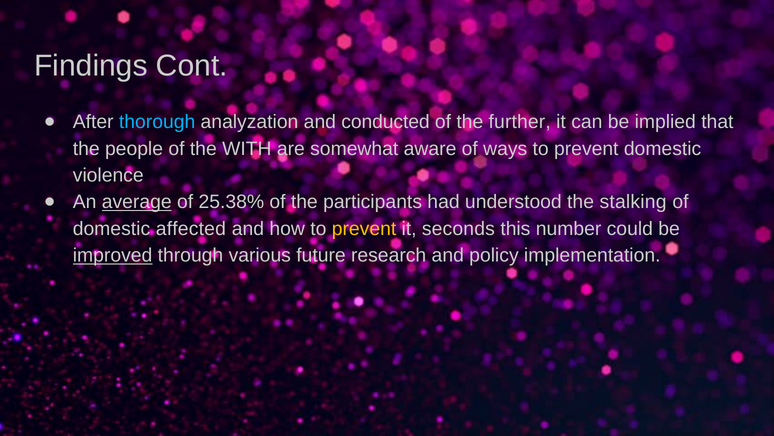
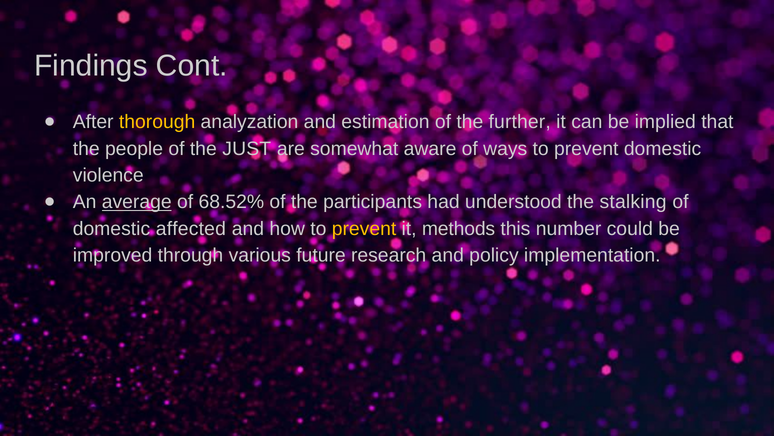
thorough colour: light blue -> yellow
conducted: conducted -> estimation
WITH: WITH -> JUST
25.38%: 25.38% -> 68.52%
seconds: seconds -> methods
improved underline: present -> none
